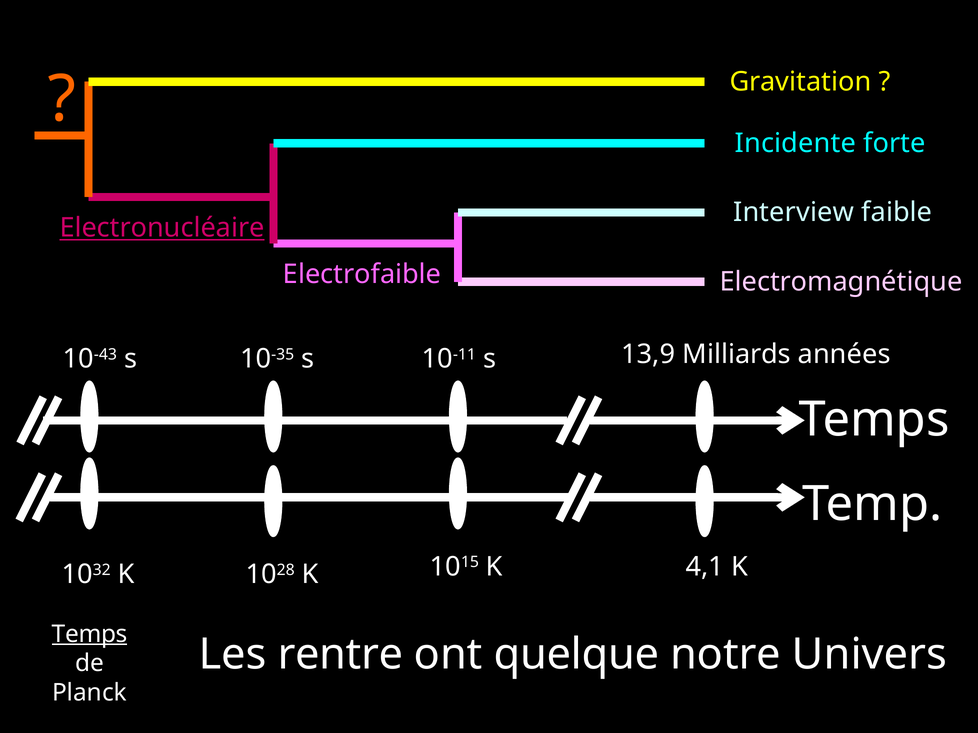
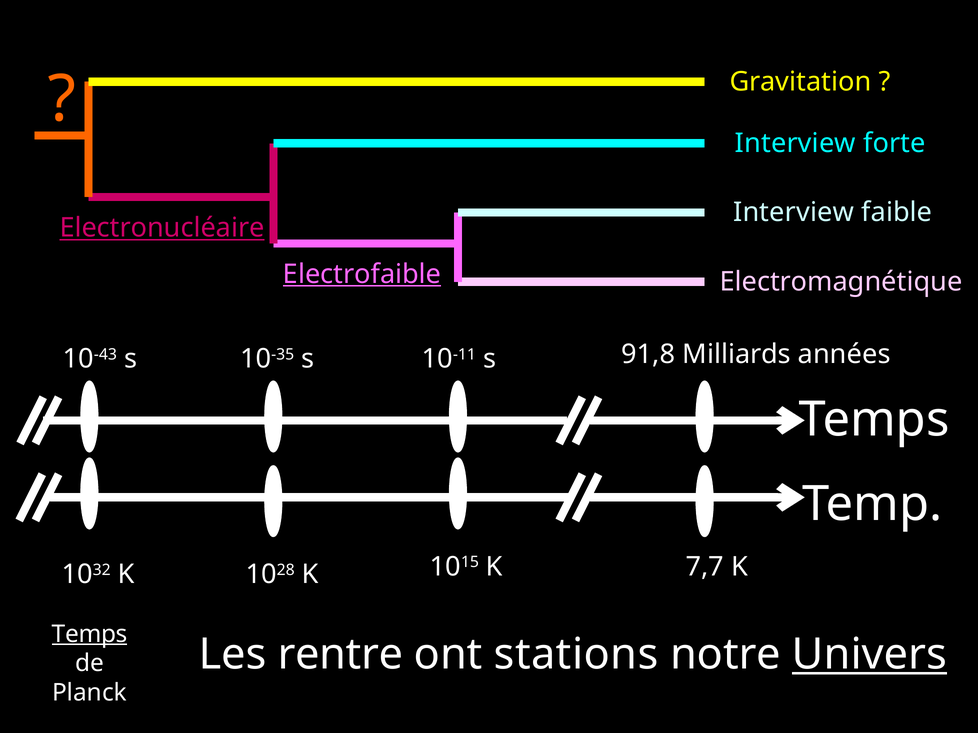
Incidente at (795, 143): Incidente -> Interview
Electrofaible underline: none -> present
13,9: 13,9 -> 91,8
4,1: 4,1 -> 7,7
quelque: quelque -> stations
Univers underline: none -> present
